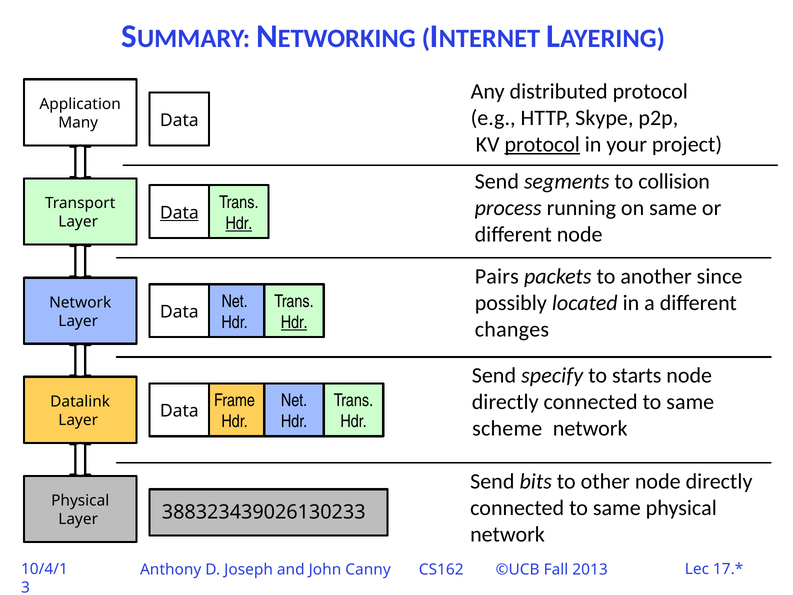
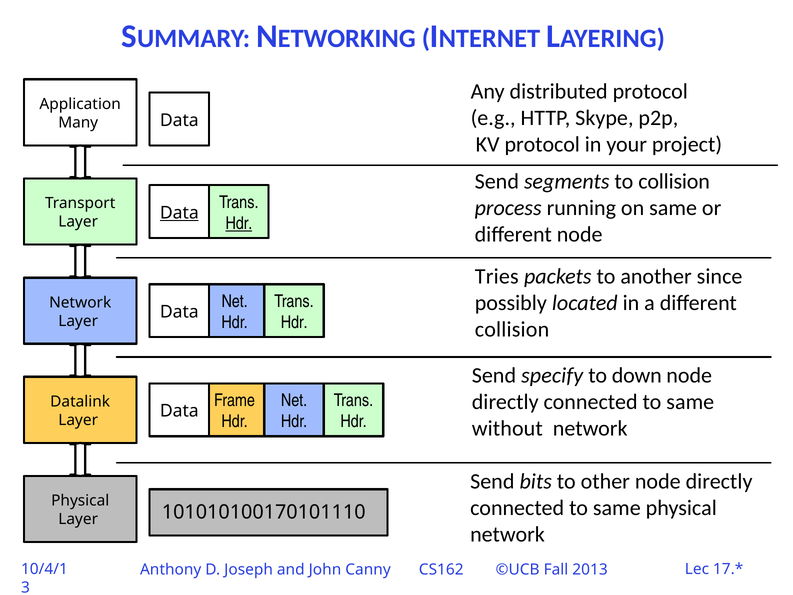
protocol at (542, 144) underline: present -> none
Pairs: Pairs -> Tries
Hdr at (294, 322) underline: present -> none
changes at (512, 329): changes -> collision
starts: starts -> down
scheme: scheme -> without
388323439026130233: 388323439026130233 -> 101010100170101110
